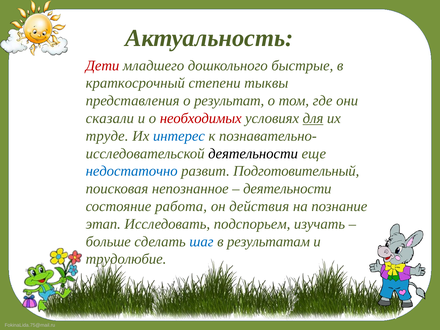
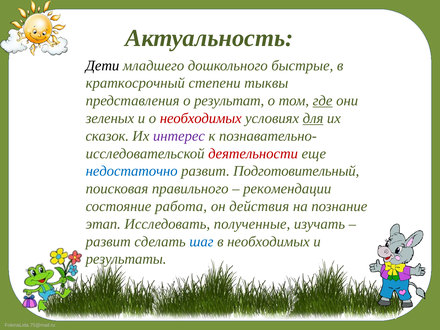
Дети colour: red -> black
где underline: none -> present
сказали: сказали -> зеленых
труде: труде -> сказок
интерес colour: blue -> purple
деятельности at (253, 154) colour: black -> red
непознанное: непознанное -> правильного
деятельности at (287, 189): деятельности -> рекомендации
подспорьем: подспорьем -> полученные
больше at (108, 242): больше -> развит
в результатам: результатам -> необходимых
трудолюбие: трудолюбие -> результаты
